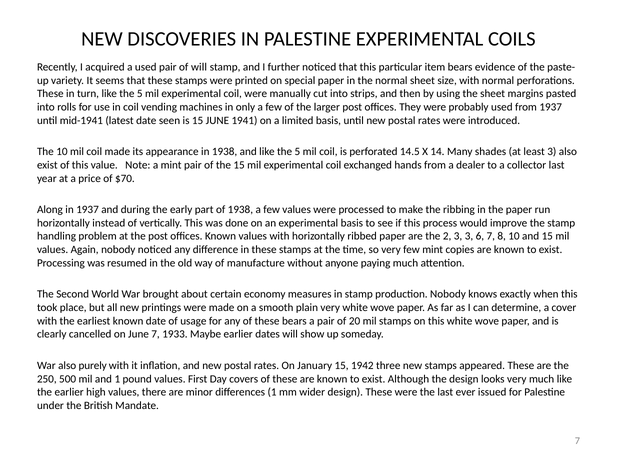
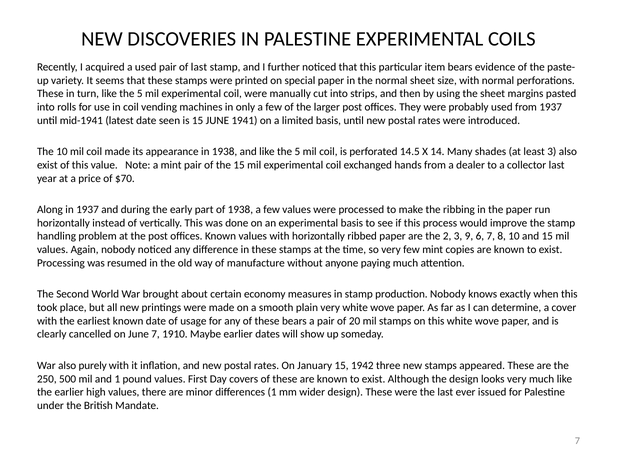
of will: will -> last
3 3: 3 -> 9
1933: 1933 -> 1910
